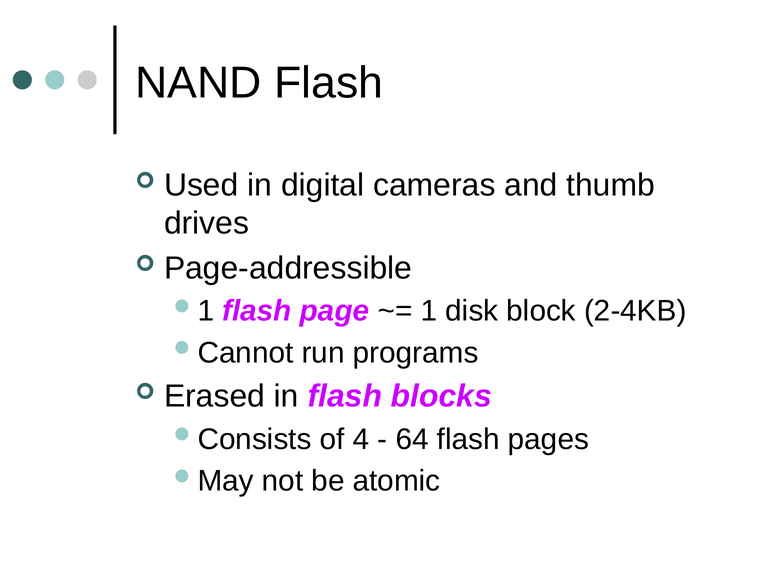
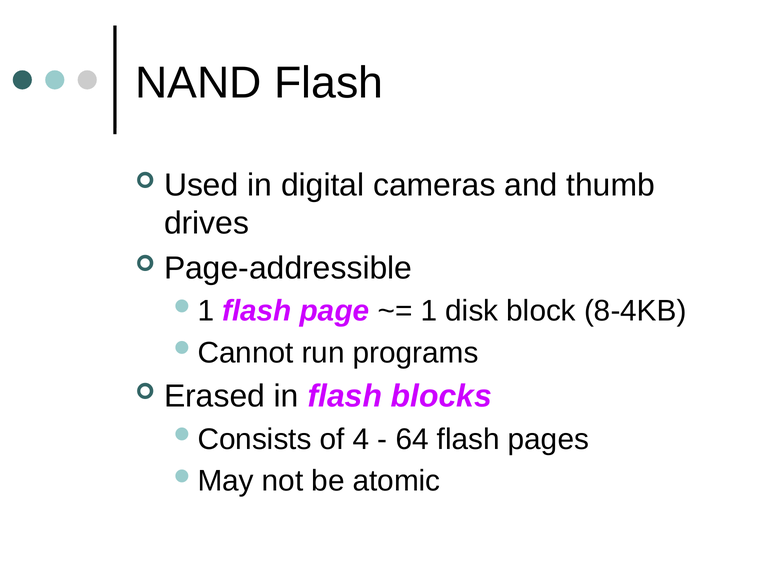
2-4KB: 2-4KB -> 8-4KB
